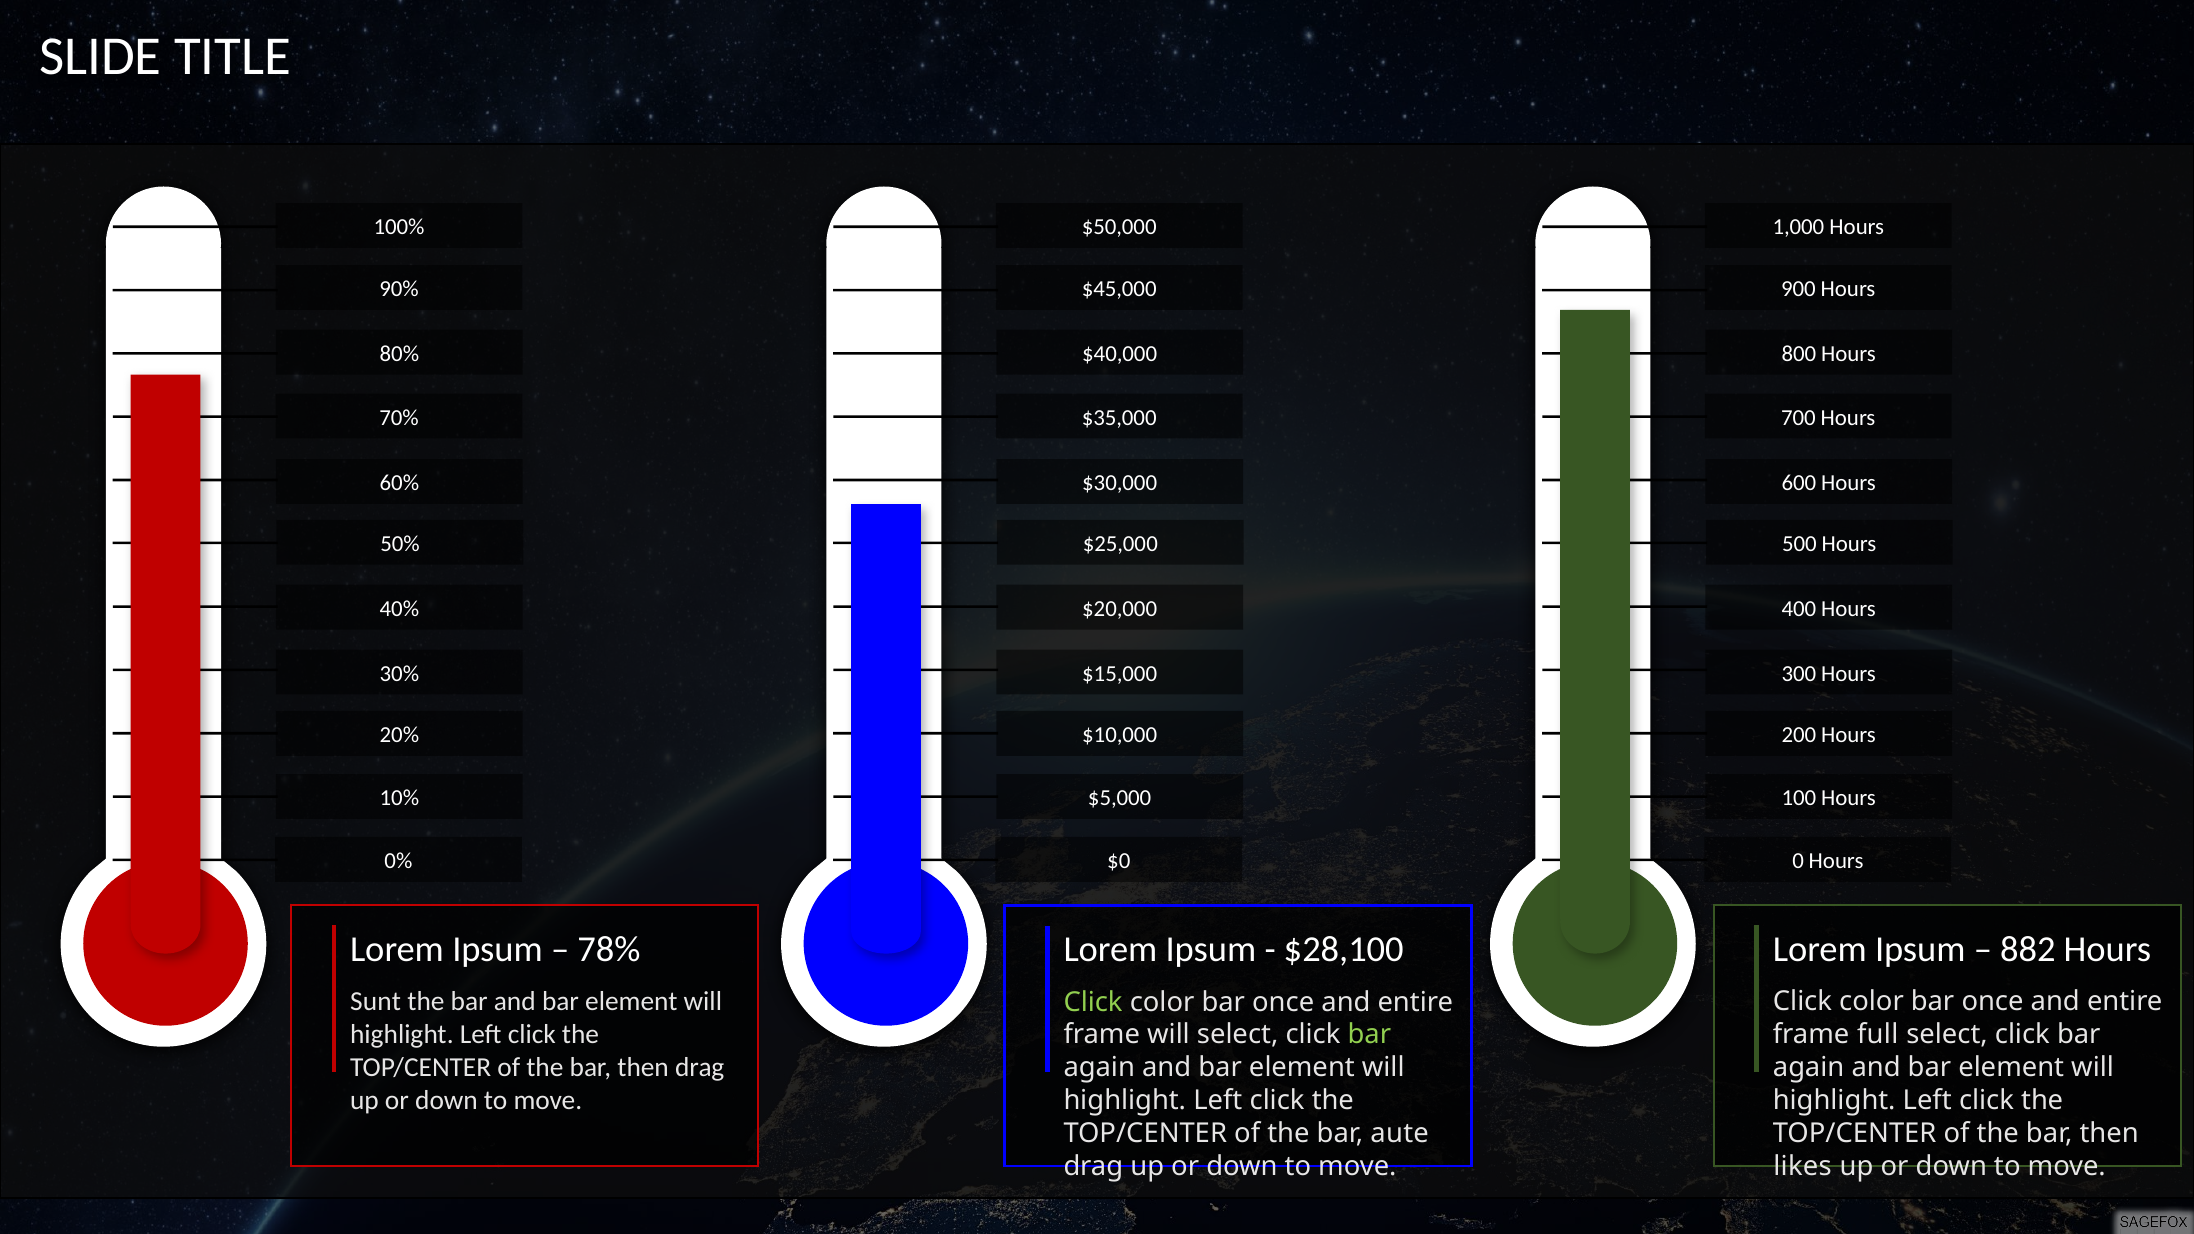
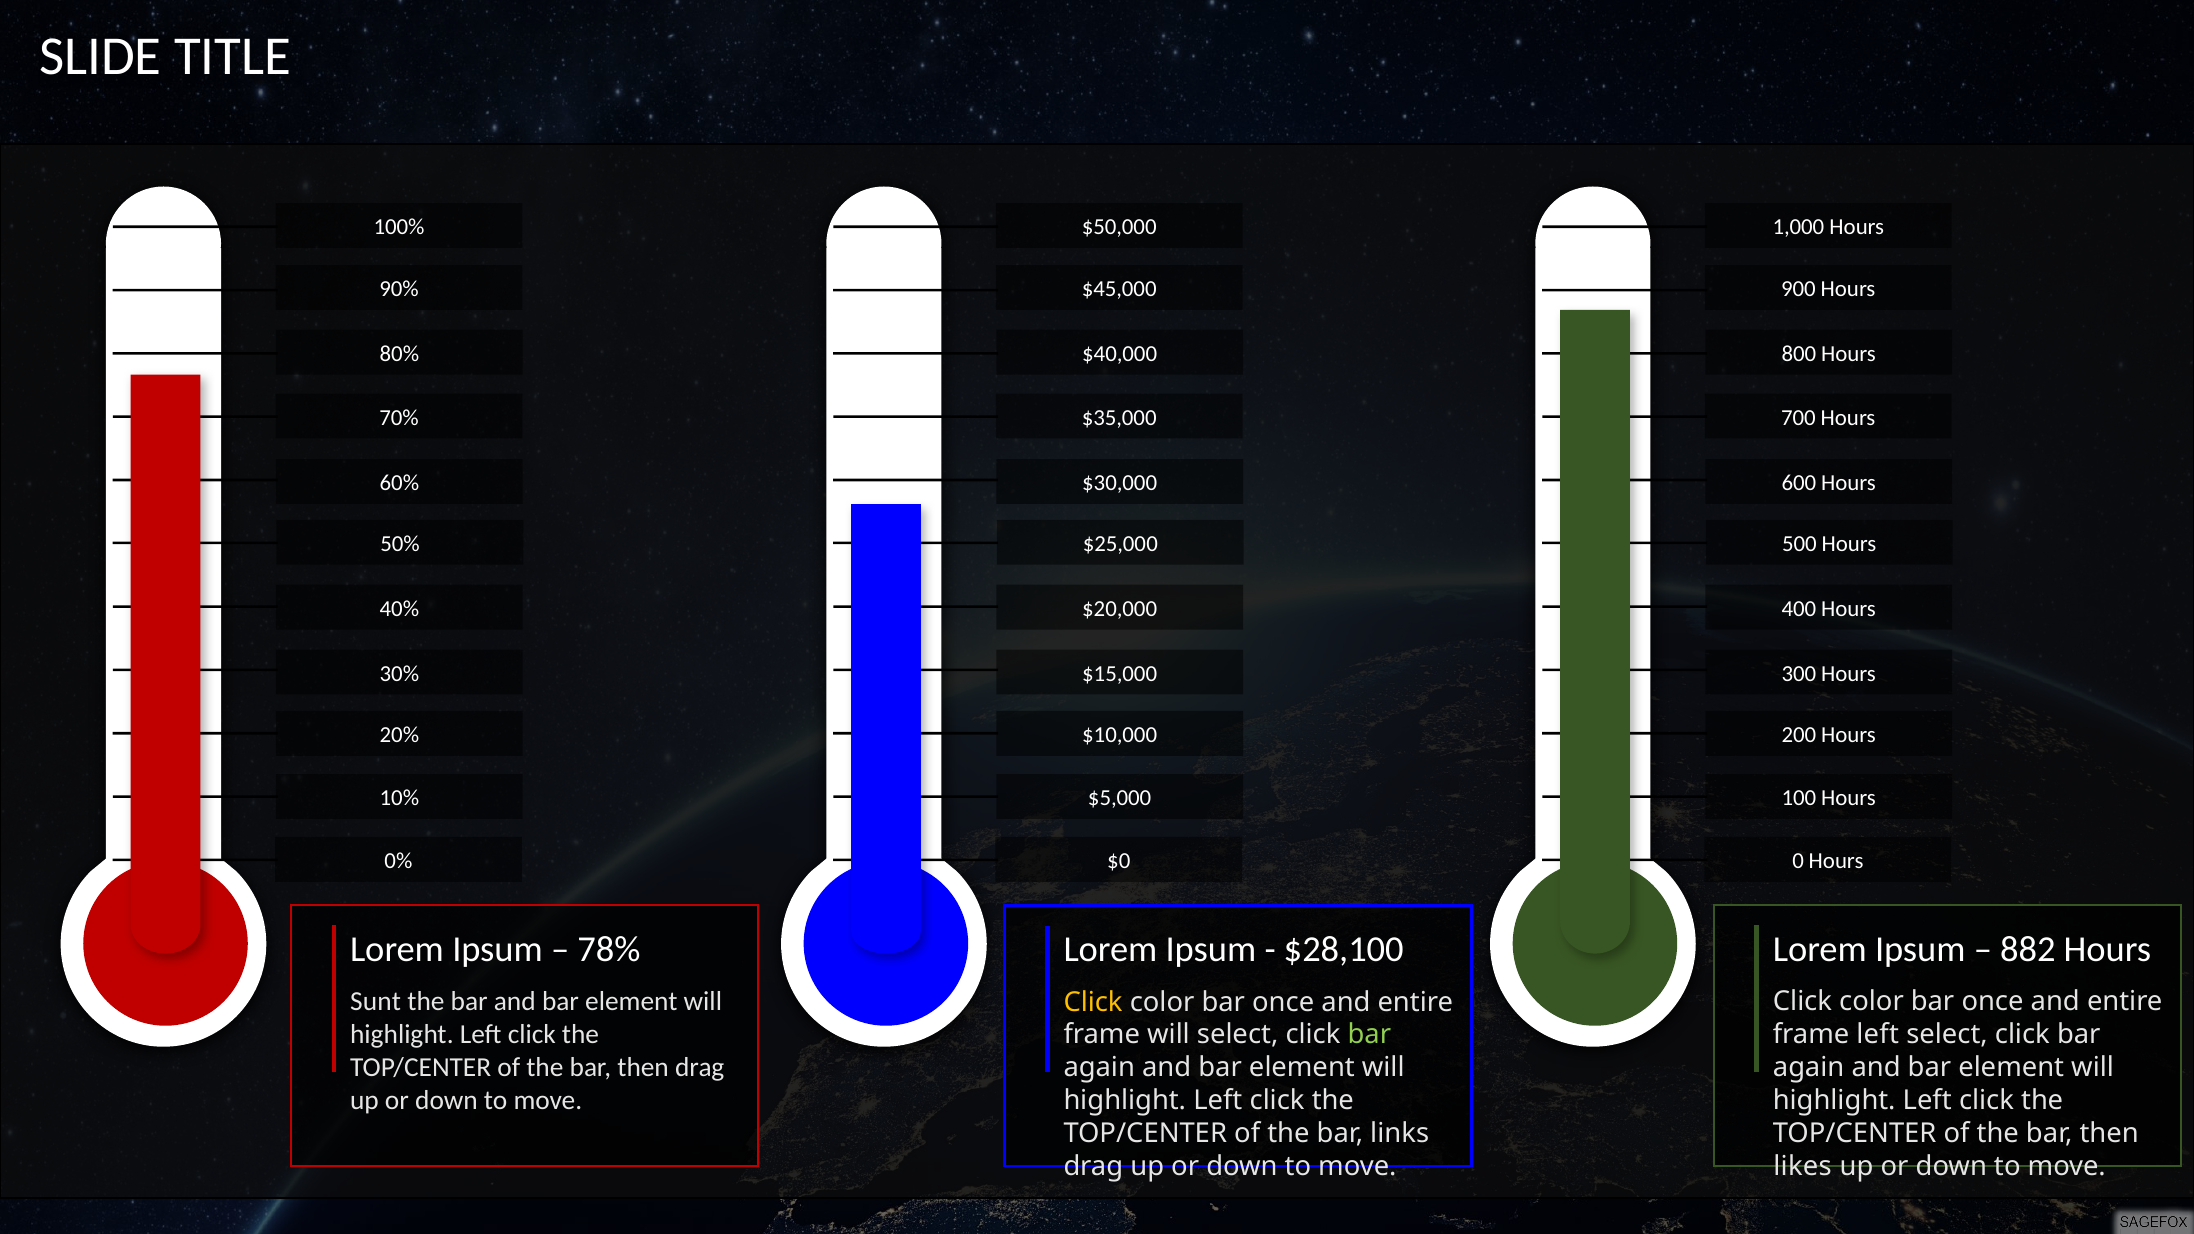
Click at (1093, 1002) colour: light green -> yellow
frame full: full -> left
aute: aute -> links
